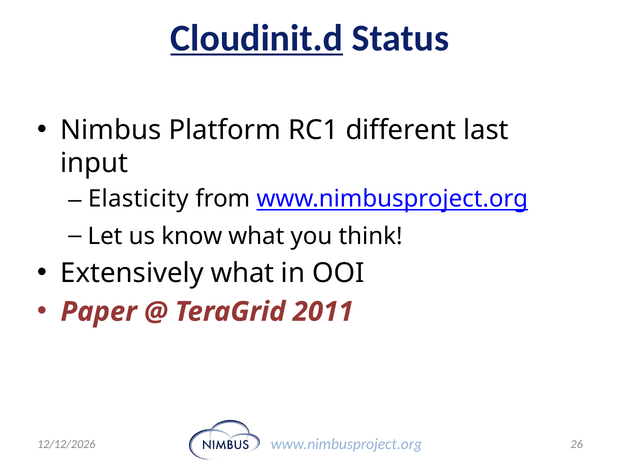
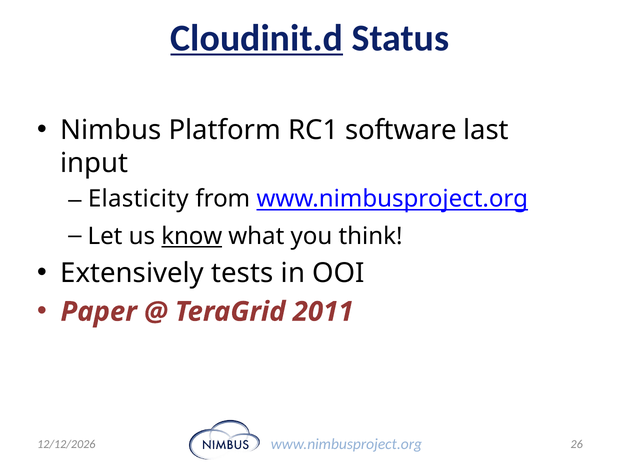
different: different -> software
know underline: none -> present
Extensively what: what -> tests
